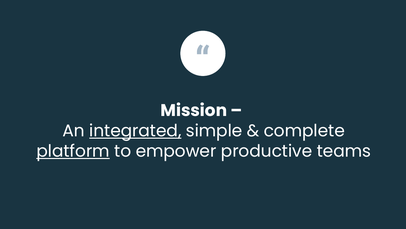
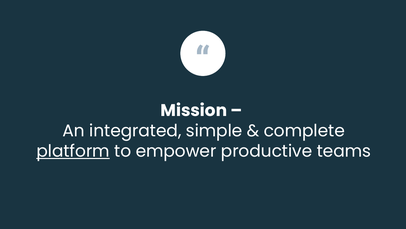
integrated underline: present -> none
